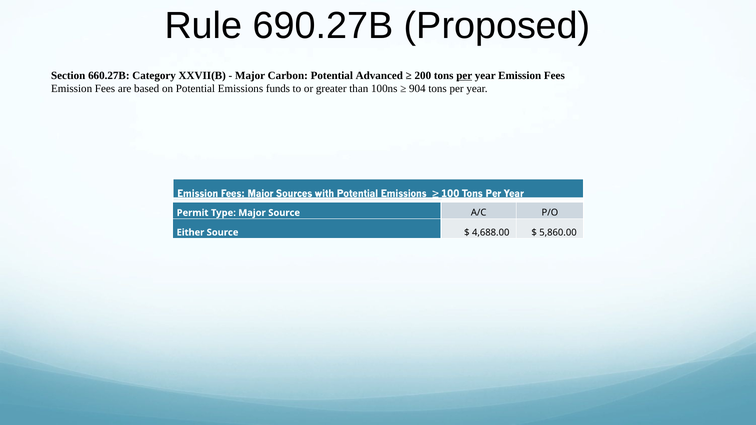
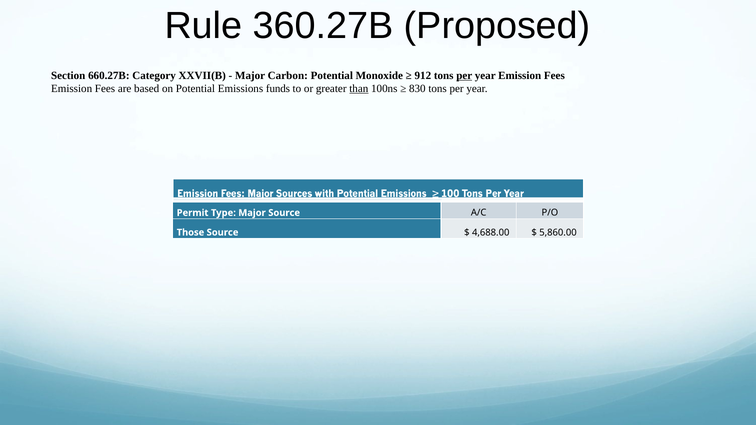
690.27B: 690.27B -> 360.27B
Advanced: Advanced -> Monoxide
200: 200 -> 912
than underline: none -> present
904: 904 -> 830
Either: Either -> Those
